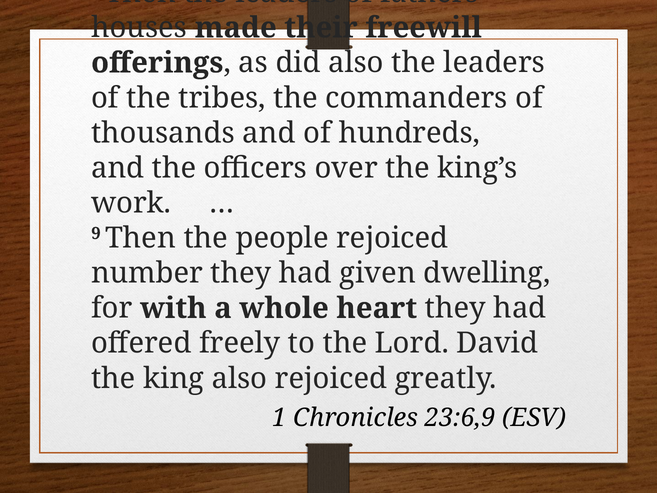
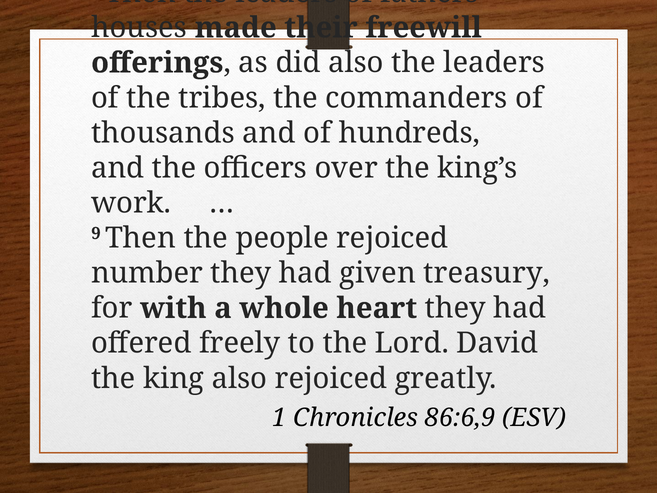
dwelling: dwelling -> treasury
23:6,9: 23:6,9 -> 86:6,9
